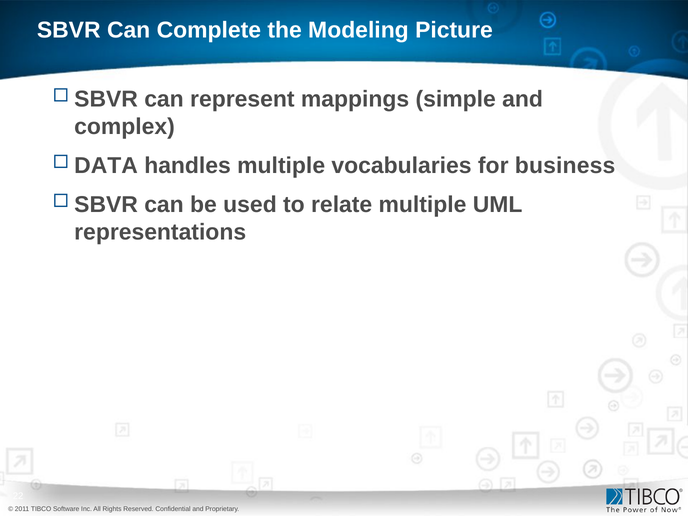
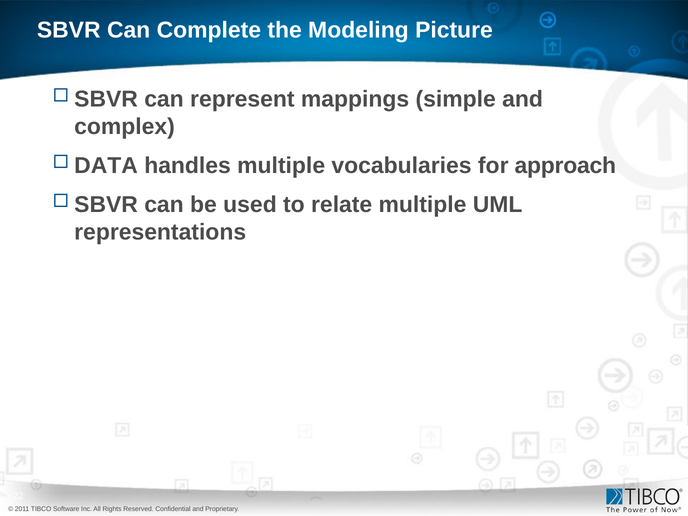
business: business -> approach
